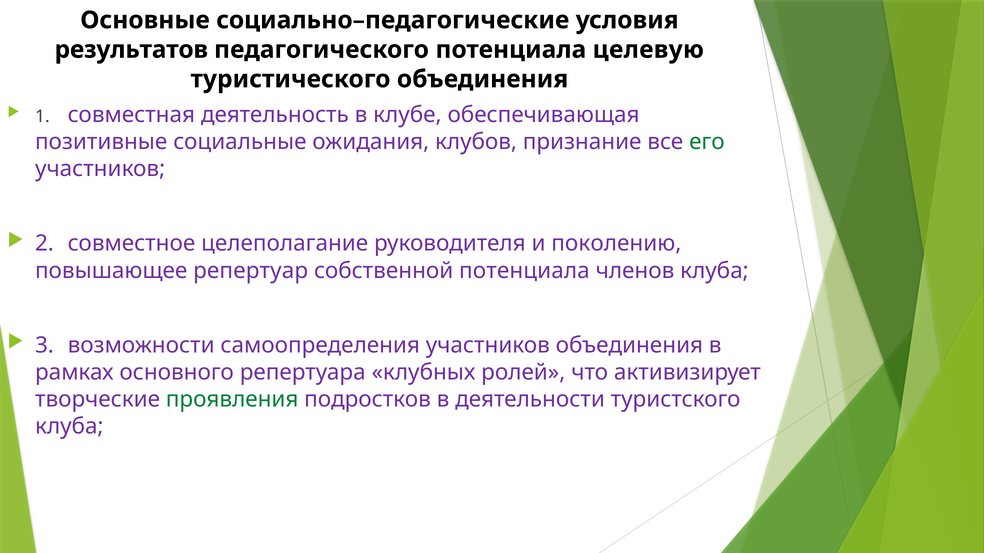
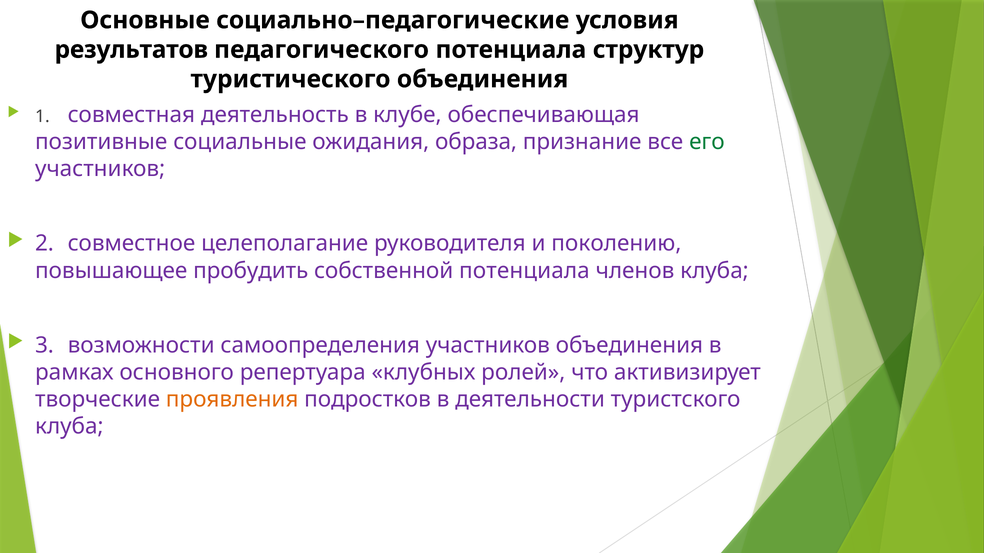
целевую: целевую -> структур
клубов: клубов -> образа
репертуар: репертуар -> пробудить
проявления colour: green -> orange
